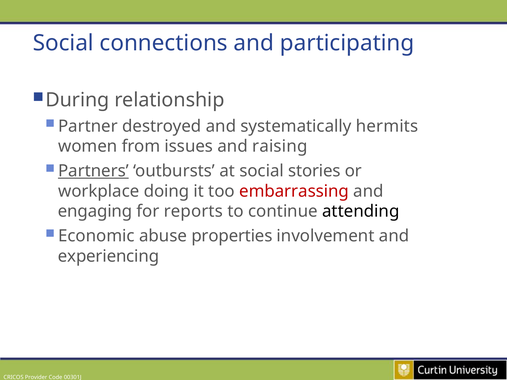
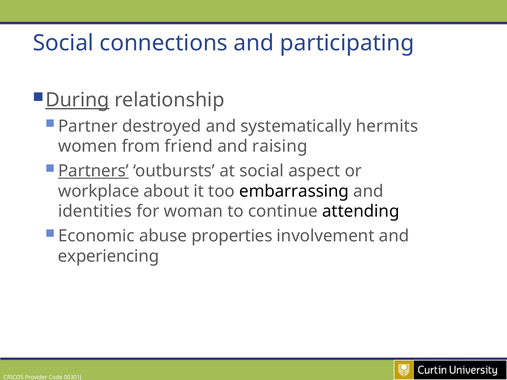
During underline: none -> present
issues: issues -> friend
stories: stories -> aspect
doing: doing -> about
embarrassing colour: red -> black
engaging: engaging -> identities
reports: reports -> woman
